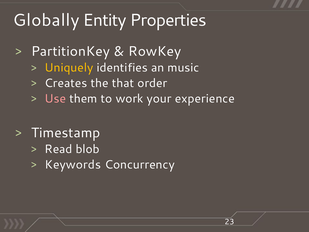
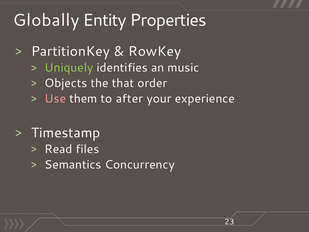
Uniquely colour: yellow -> light green
Creates: Creates -> Objects
work: work -> after
blob: blob -> files
Keywords: Keywords -> Semantics
